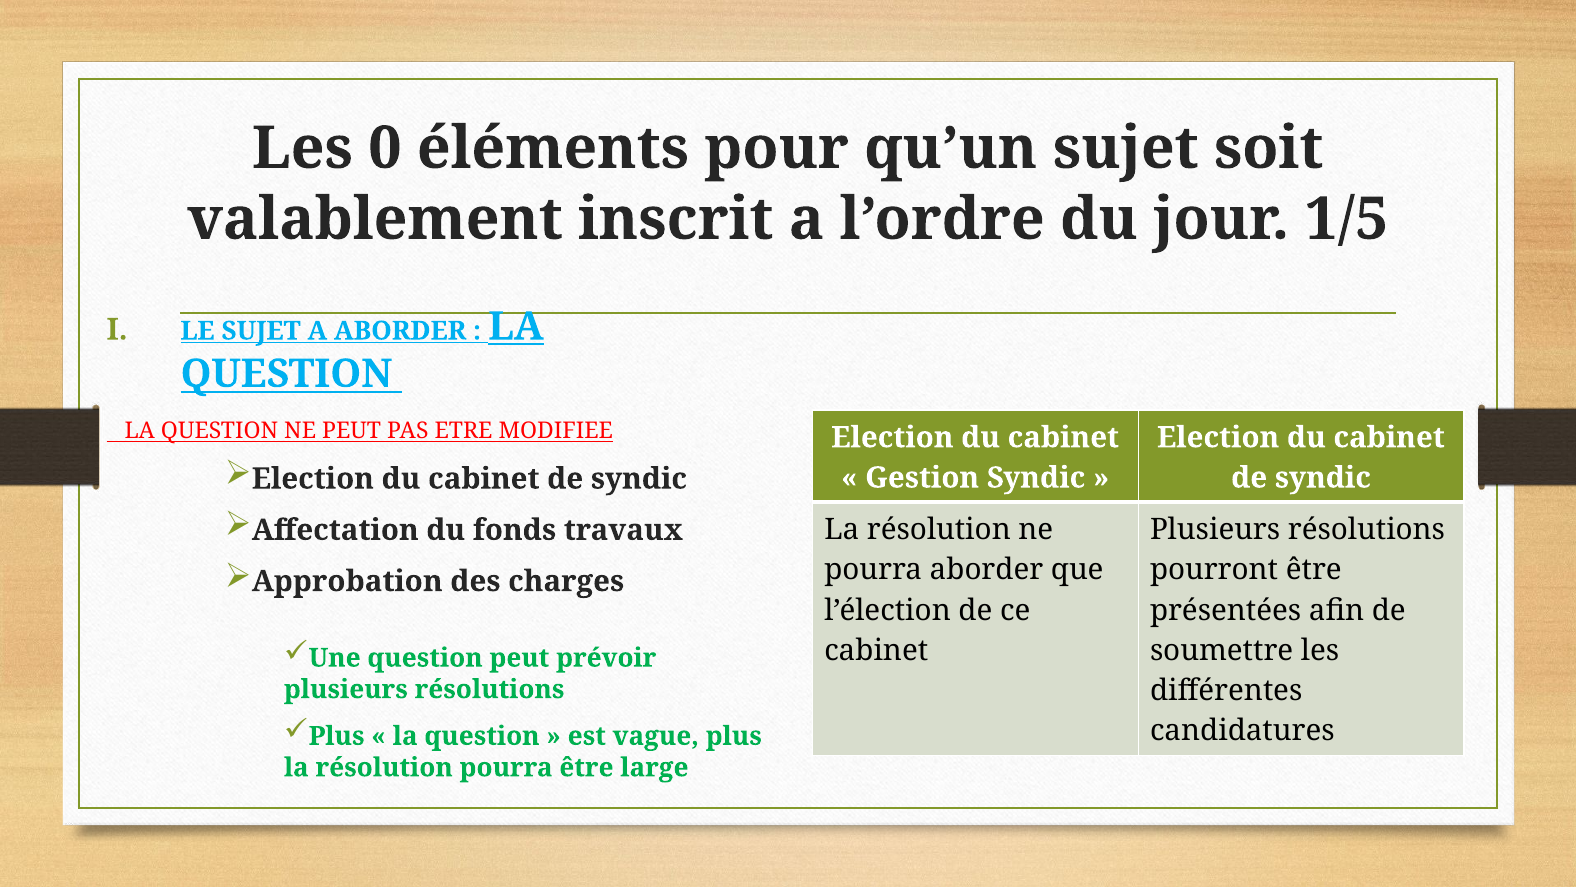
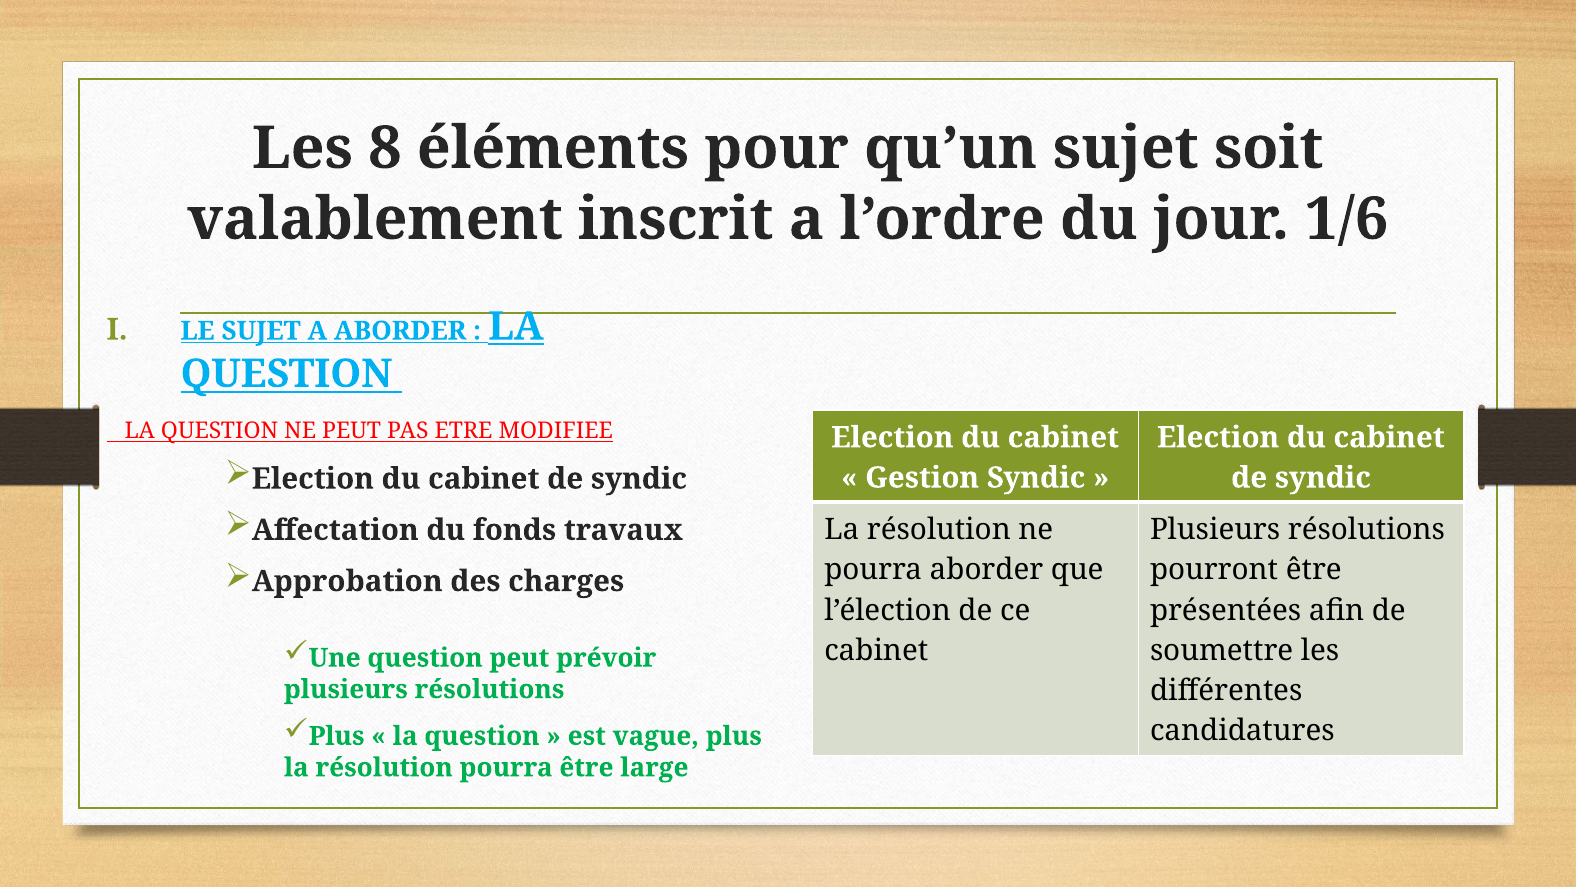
0: 0 -> 8
1/5: 1/5 -> 1/6
